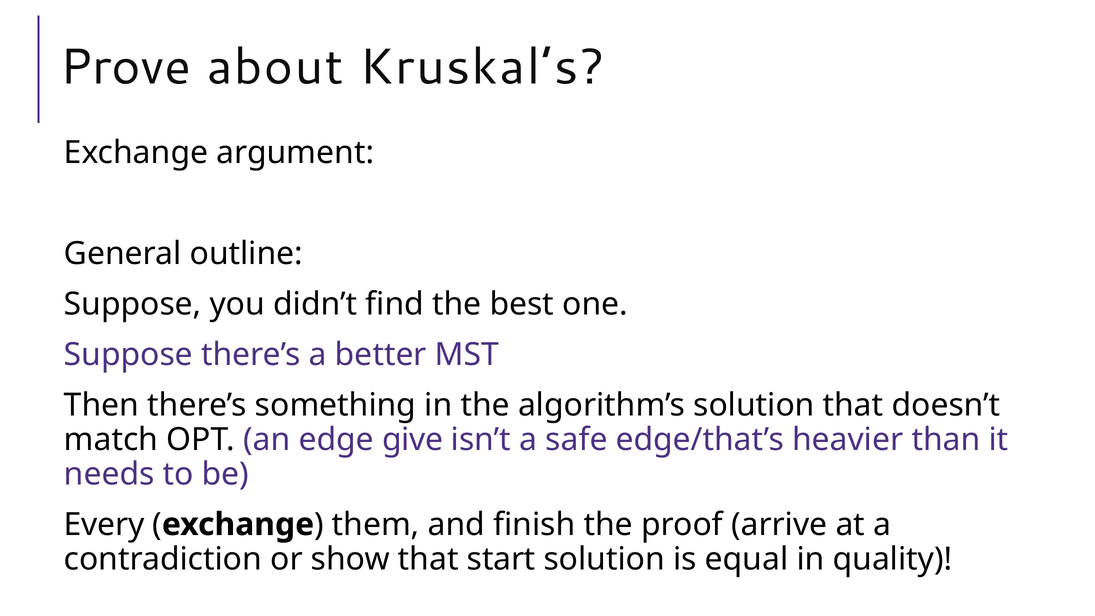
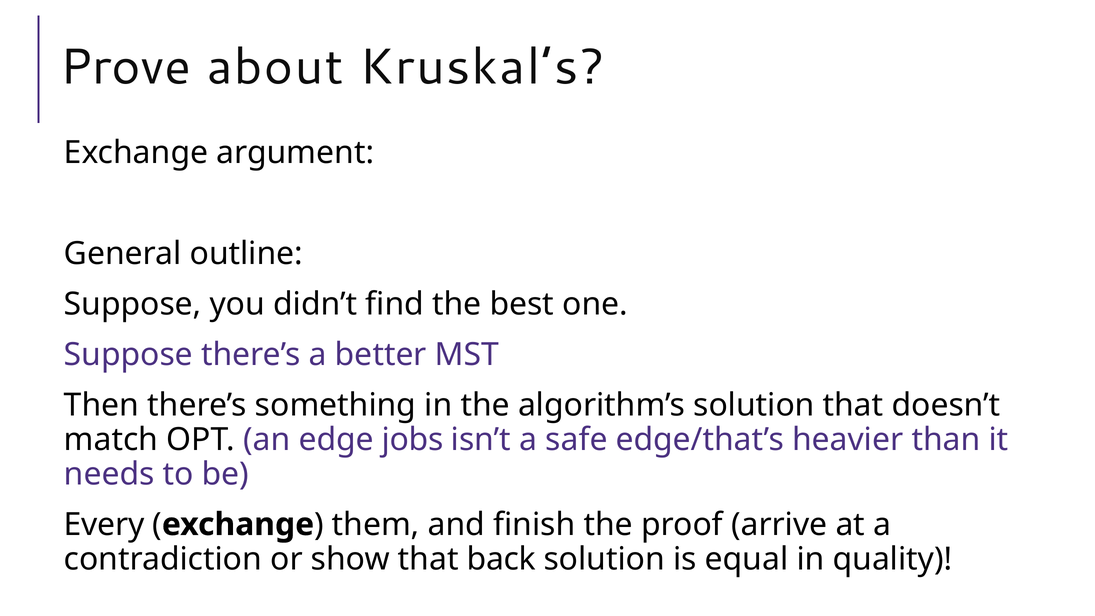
give: give -> jobs
start: start -> back
